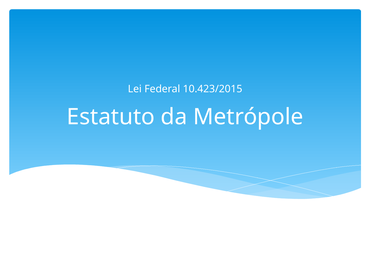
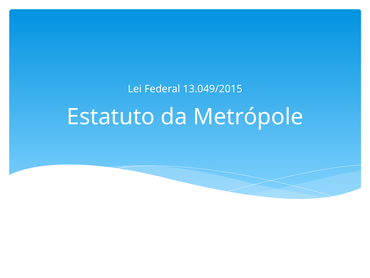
10.423/2015: 10.423/2015 -> 13.049/2015
